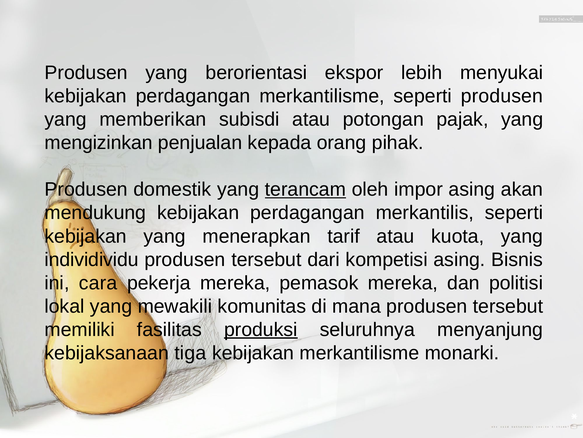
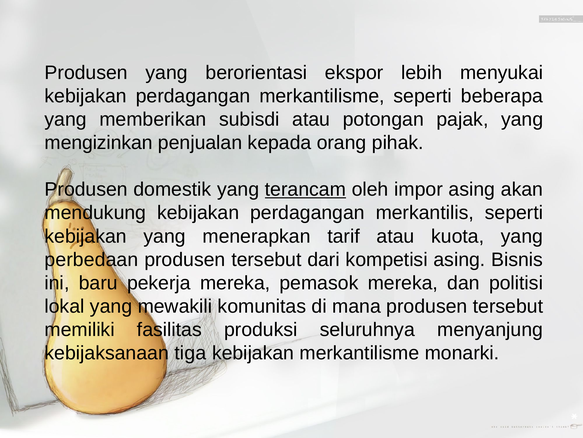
seperti produsen: produsen -> beberapa
individividu: individividu -> perbedaan
cara: cara -> baru
produksi underline: present -> none
